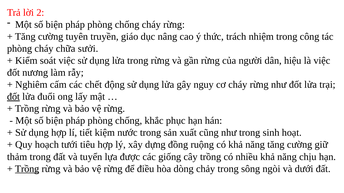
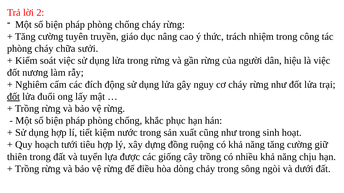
chết: chết -> đích
thảm: thảm -> thiên
Trồng at (27, 169) underline: present -> none
